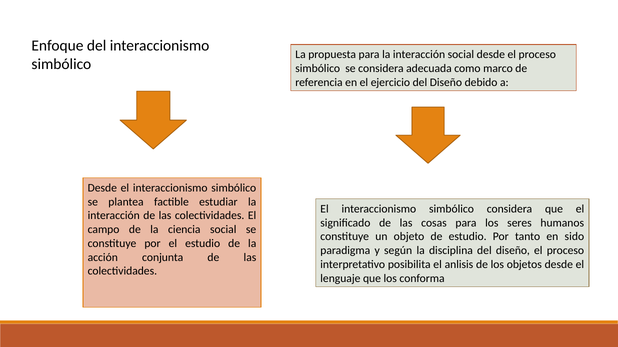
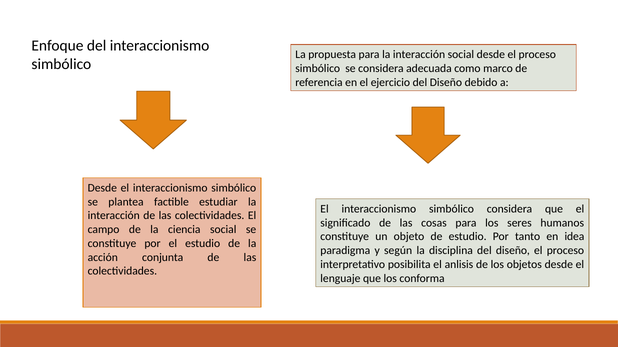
sido: sido -> idea
